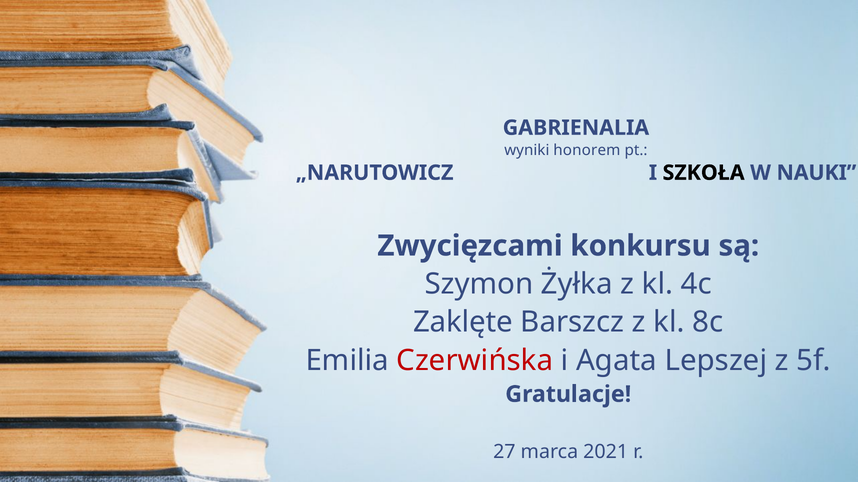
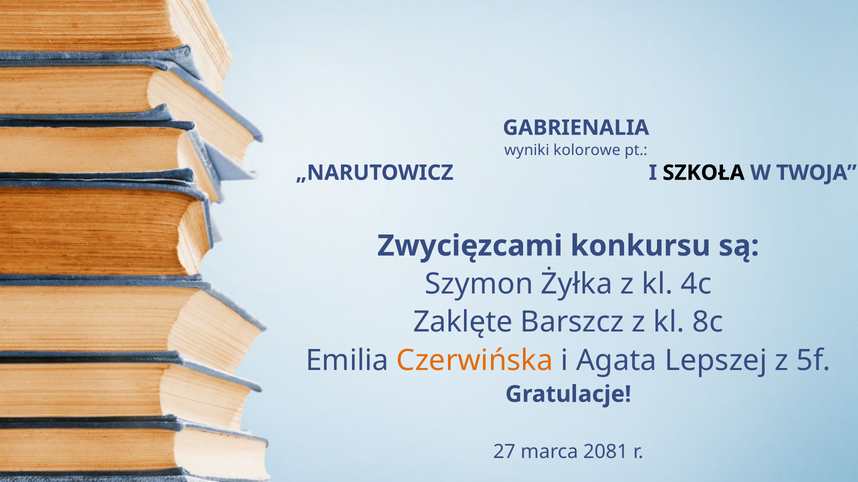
honorem: honorem -> kolorowe
NAUKI: NAUKI -> TWOJA
Czerwińska colour: red -> orange
2021: 2021 -> 2081
